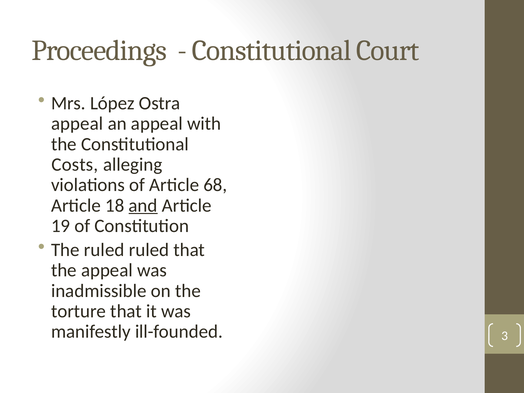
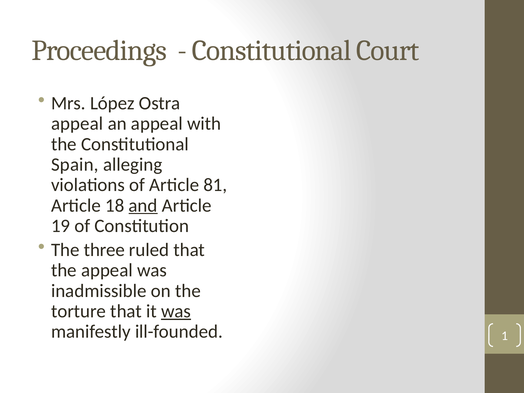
Costs: Costs -> Spain
68: 68 -> 81
The ruled: ruled -> three
was at (176, 311) underline: none -> present
3: 3 -> 1
